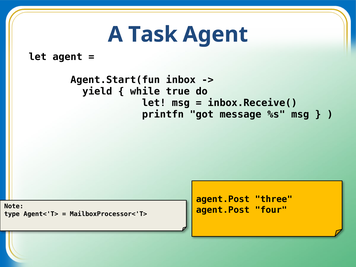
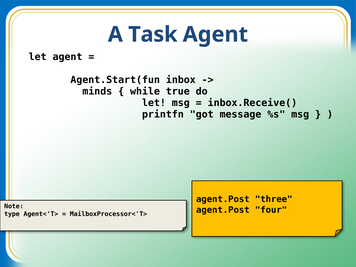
yield: yield -> minds
